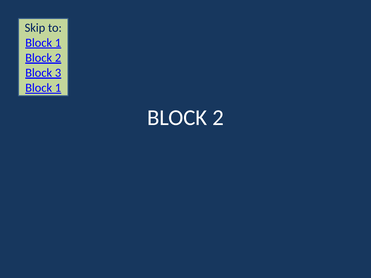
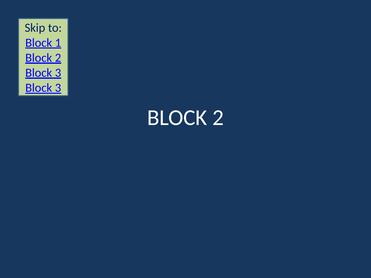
1 at (58, 88): 1 -> 3
